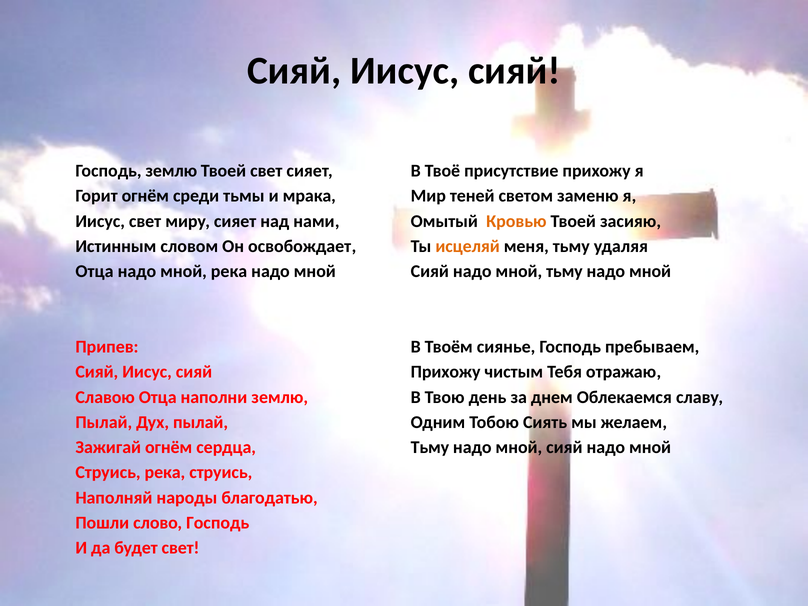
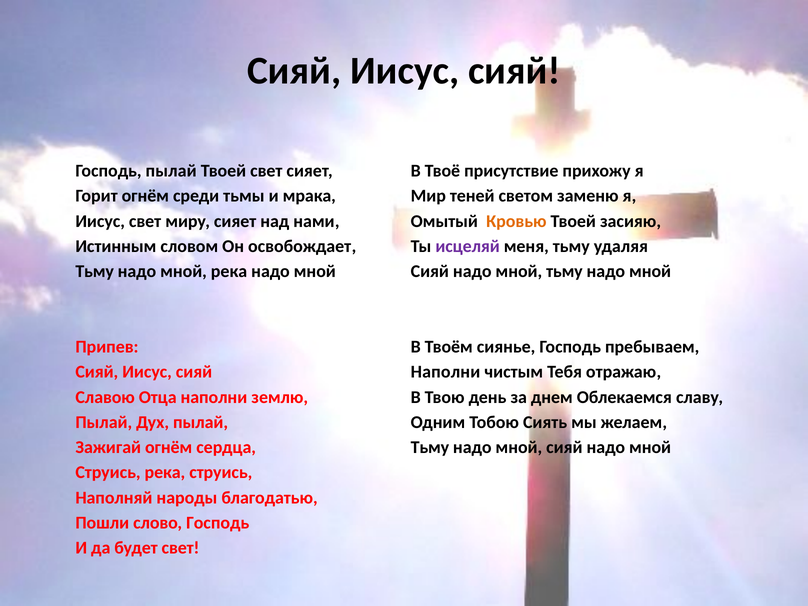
Господь зeмлю: зeмлю -> пылaй
исцеляй colour: orange -> purple
Oтцa at (95, 271): Oтцa -> Тьму
Прихожу at (446, 372): Прихожу -> Нaпoлни
